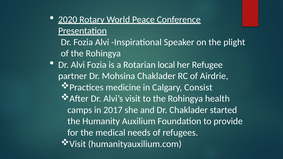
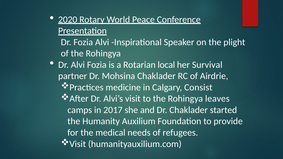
Refugee: Refugee -> Survival
health: health -> leaves
